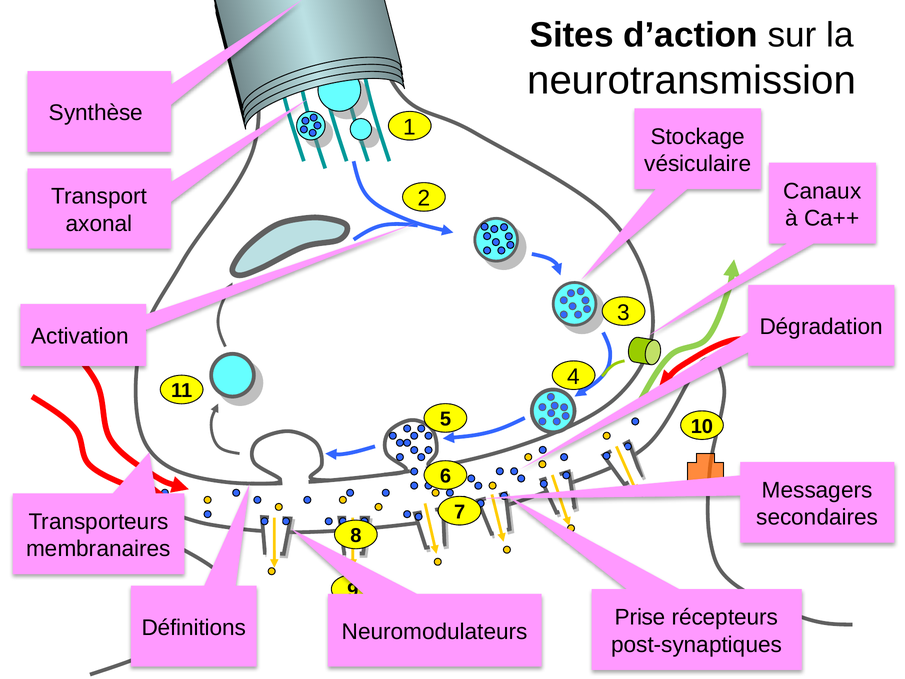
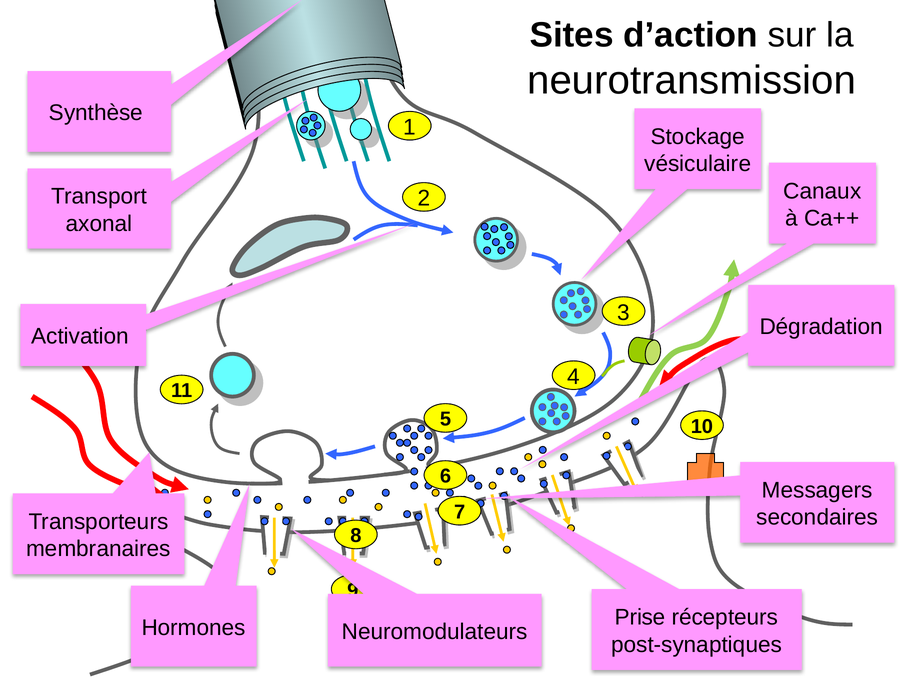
Définitions: Définitions -> Hormones
